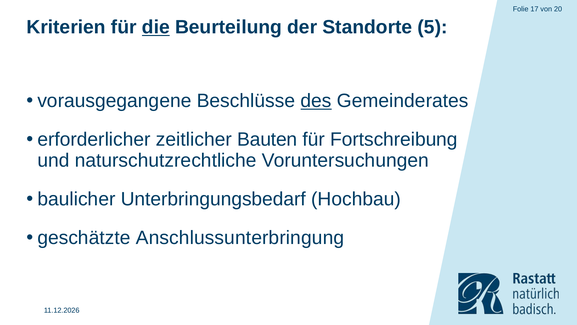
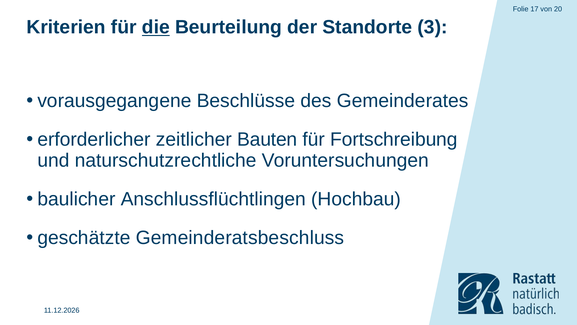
5: 5 -> 3
des underline: present -> none
Unterbringungsbedarf: Unterbringungsbedarf -> Anschlussflüchtlingen
Anschlussunterbringung: Anschlussunterbringung -> Gemeinderatsbeschluss
